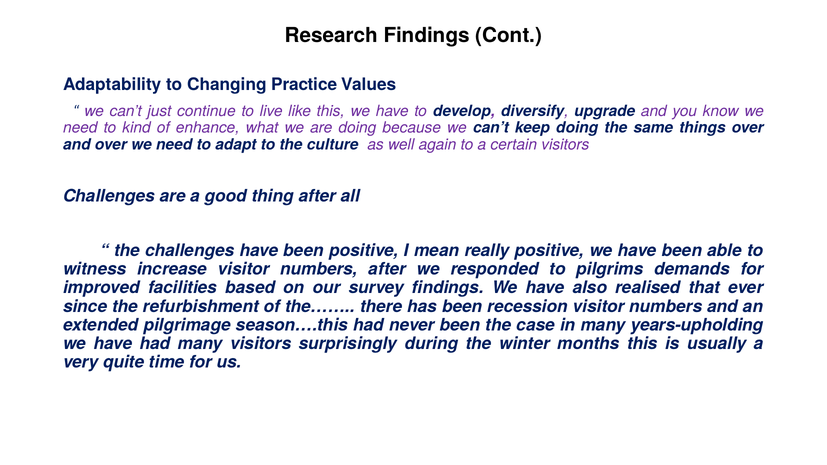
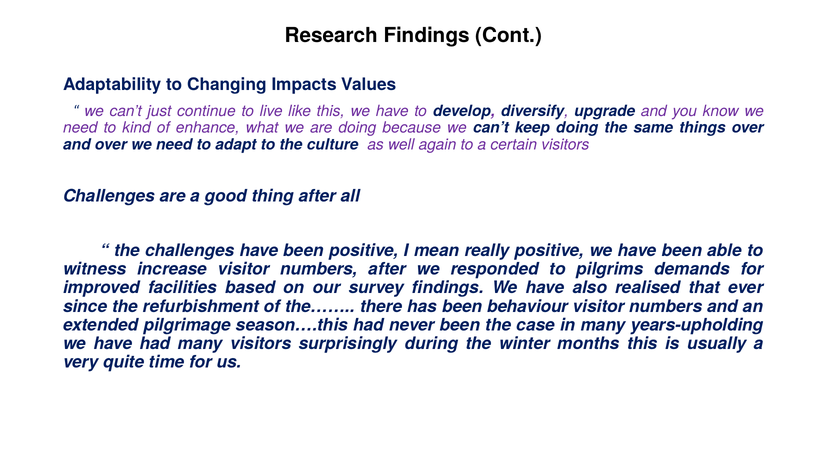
Practice: Practice -> Impacts
recession: recession -> behaviour
